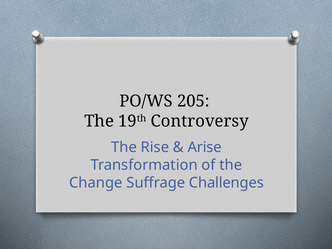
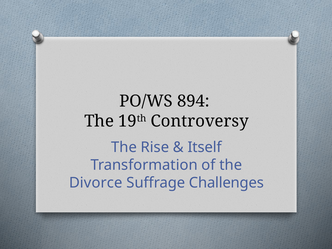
205: 205 -> 894
Arise: Arise -> Itself
Change: Change -> Divorce
